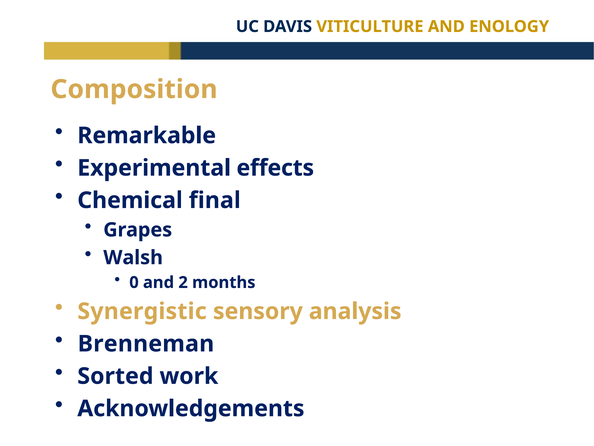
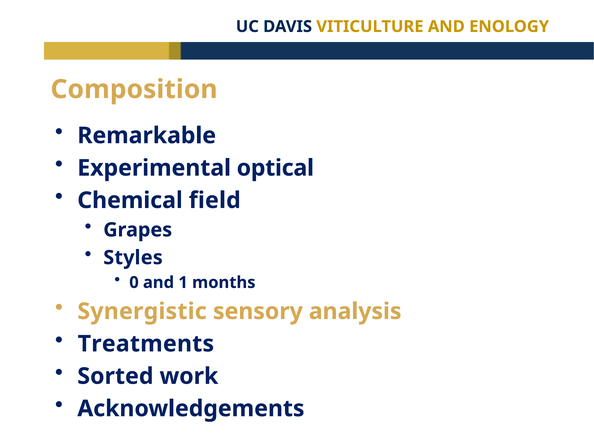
effects: effects -> optical
final: final -> field
Walsh: Walsh -> Styles
2: 2 -> 1
Brenneman: Brenneman -> Treatments
